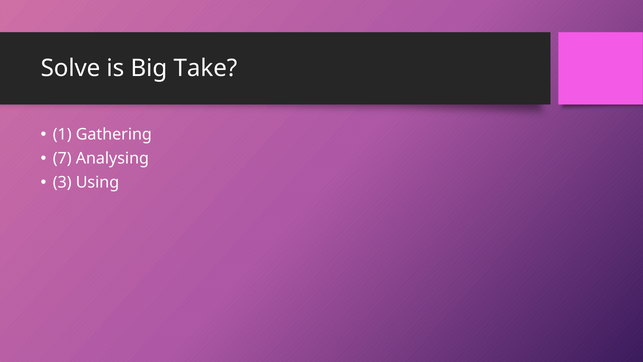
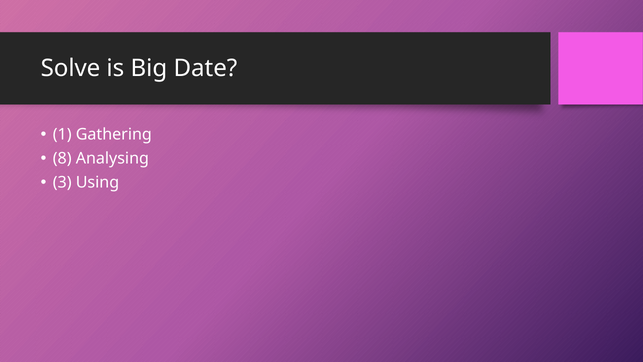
Take: Take -> Date
7: 7 -> 8
